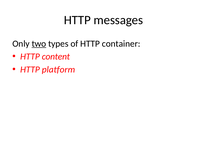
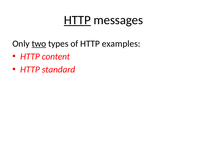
HTTP at (77, 20) underline: none -> present
container: container -> examples
platform: platform -> standard
